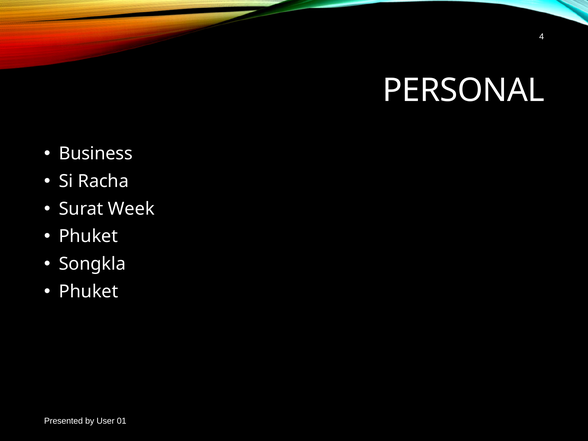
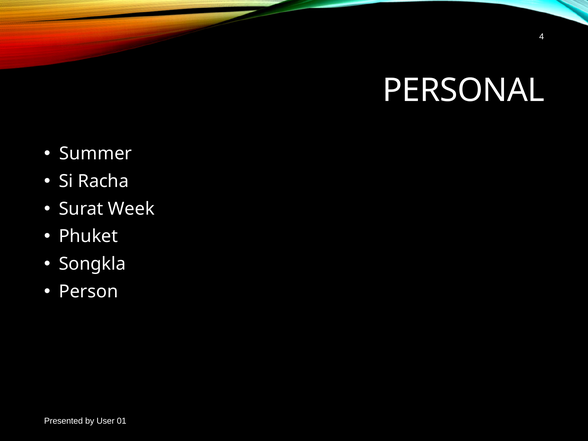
Business: Business -> Summer
Phuket at (89, 291): Phuket -> Person
